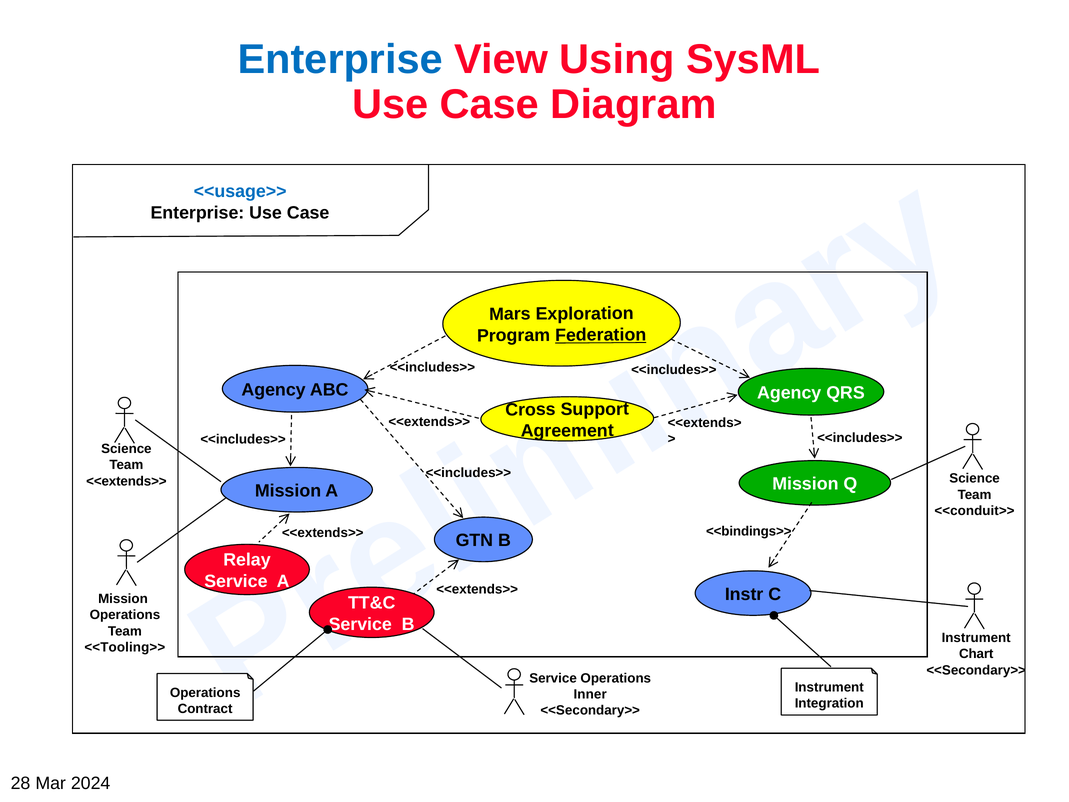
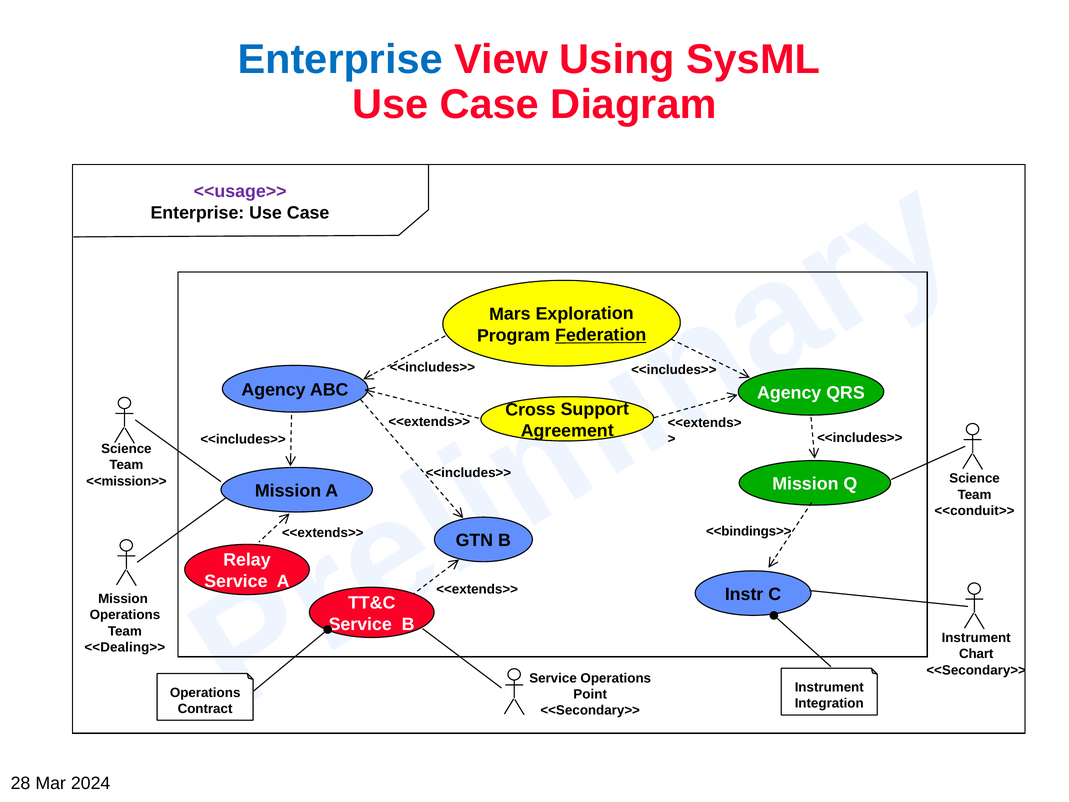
<<usage>> colour: blue -> purple
<<extends>> at (126, 481): <<extends>> -> <<mission>>
<<Tooling>>: <<Tooling>> -> <<Dealing>>
Inner: Inner -> Point
